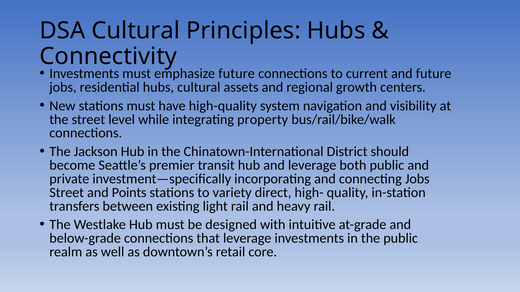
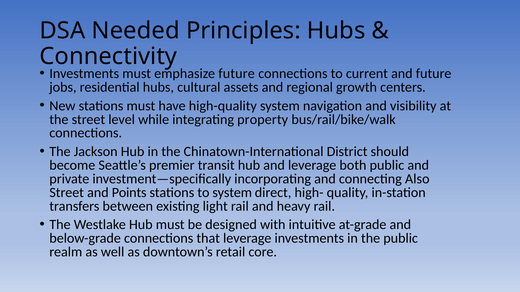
DSA Cultural: Cultural -> Needed
connecting Jobs: Jobs -> Also
to variety: variety -> system
